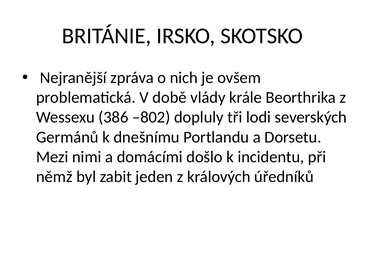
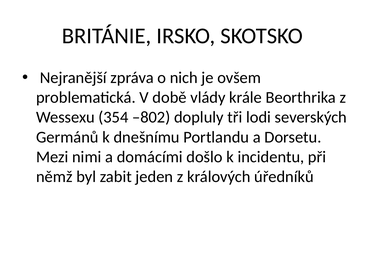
386: 386 -> 354
